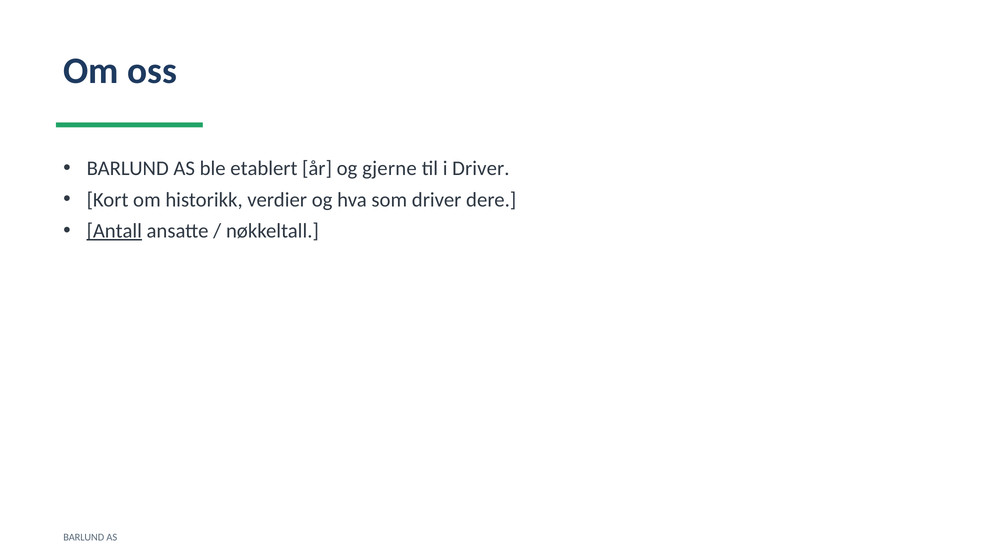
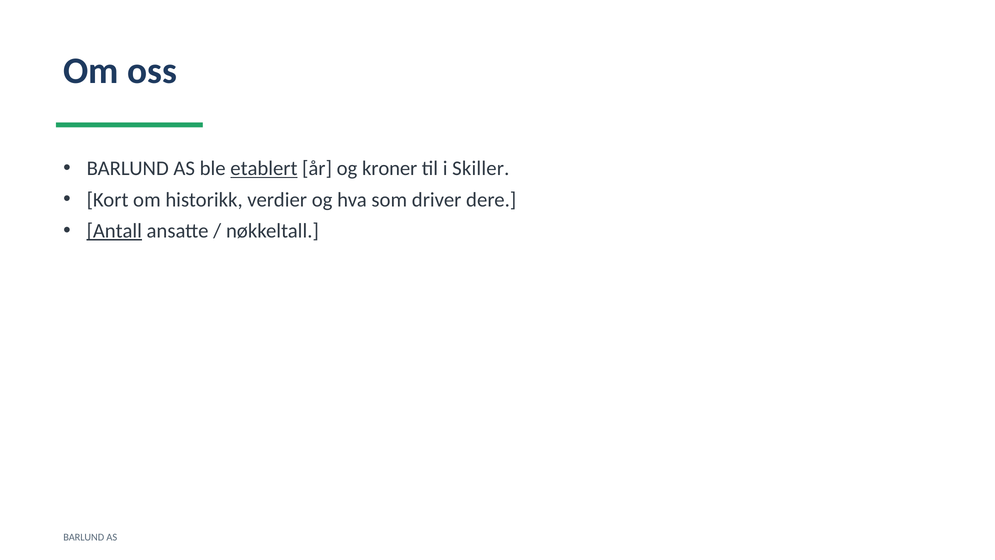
etablert underline: none -> present
gjerne: gjerne -> kroner
i Driver: Driver -> Skiller
